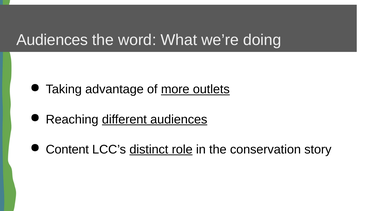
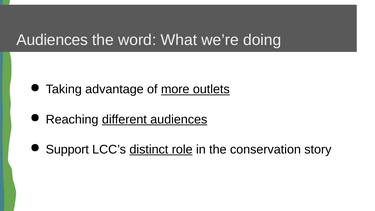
Content: Content -> Support
